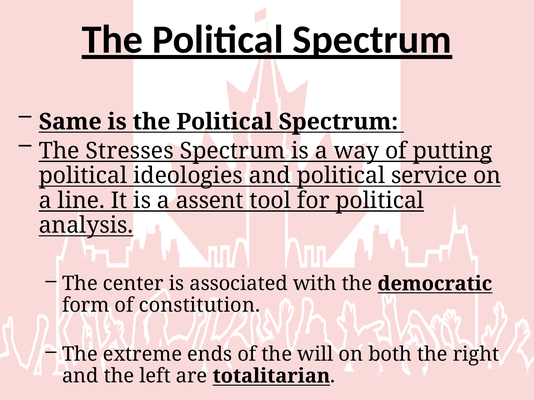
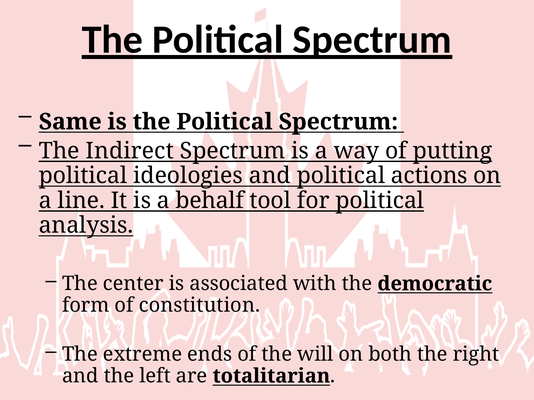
Stresses: Stresses -> Indirect
service: service -> actions
assent: assent -> behalf
